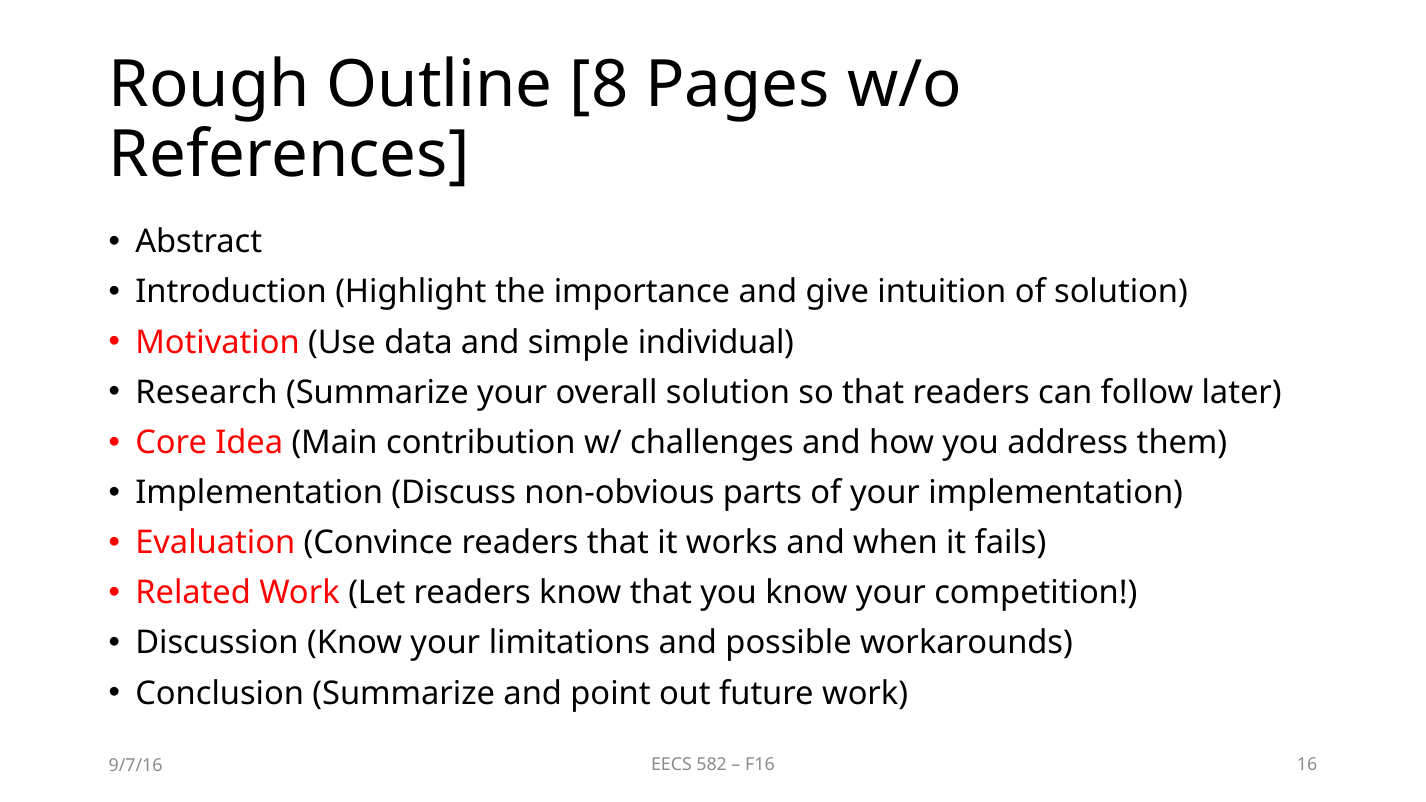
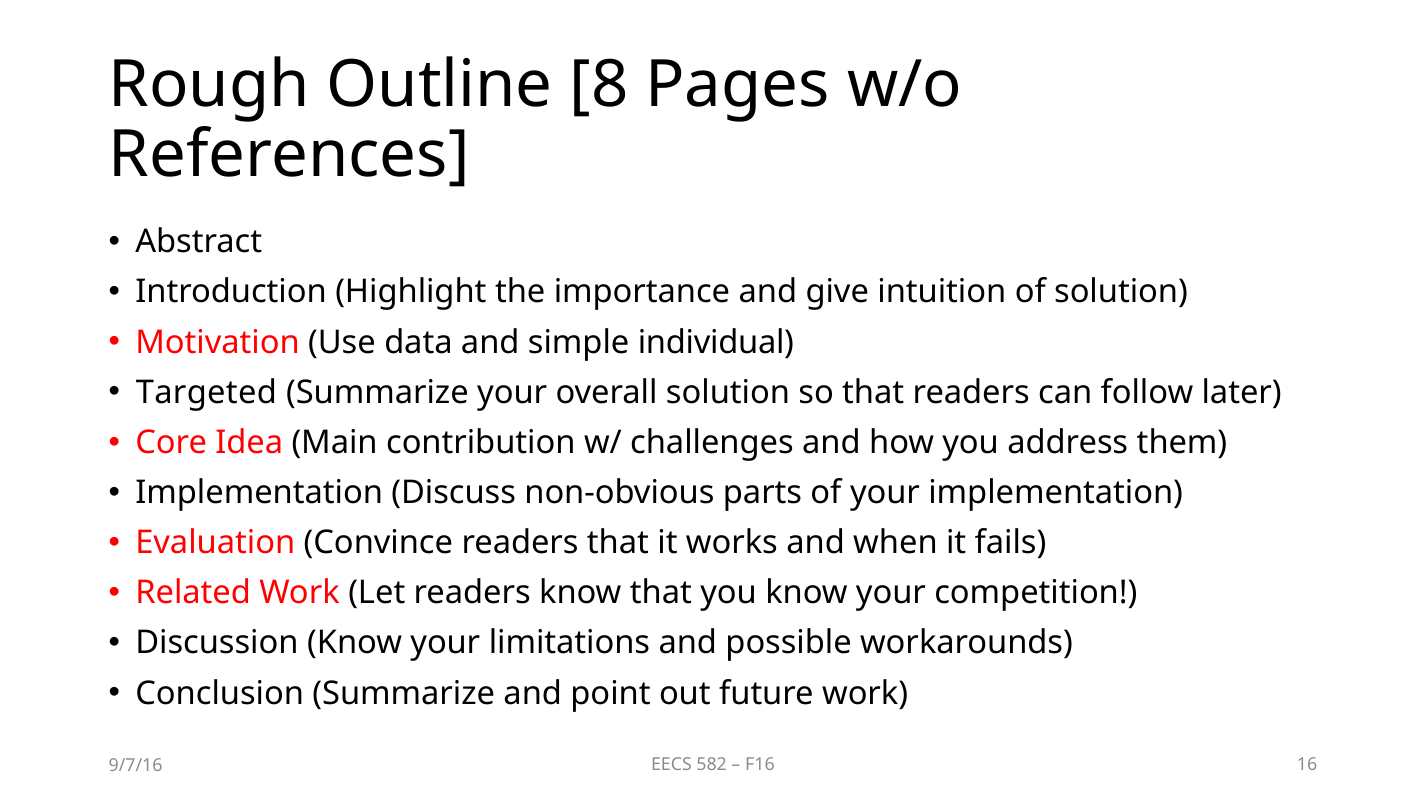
Research: Research -> Targeted
